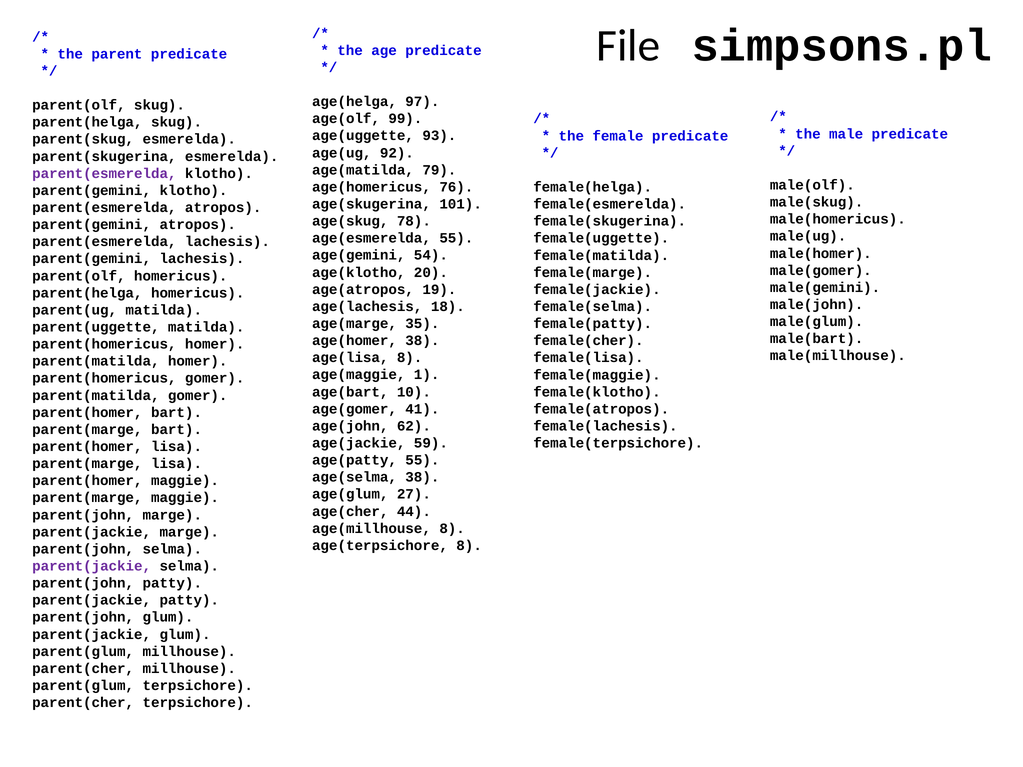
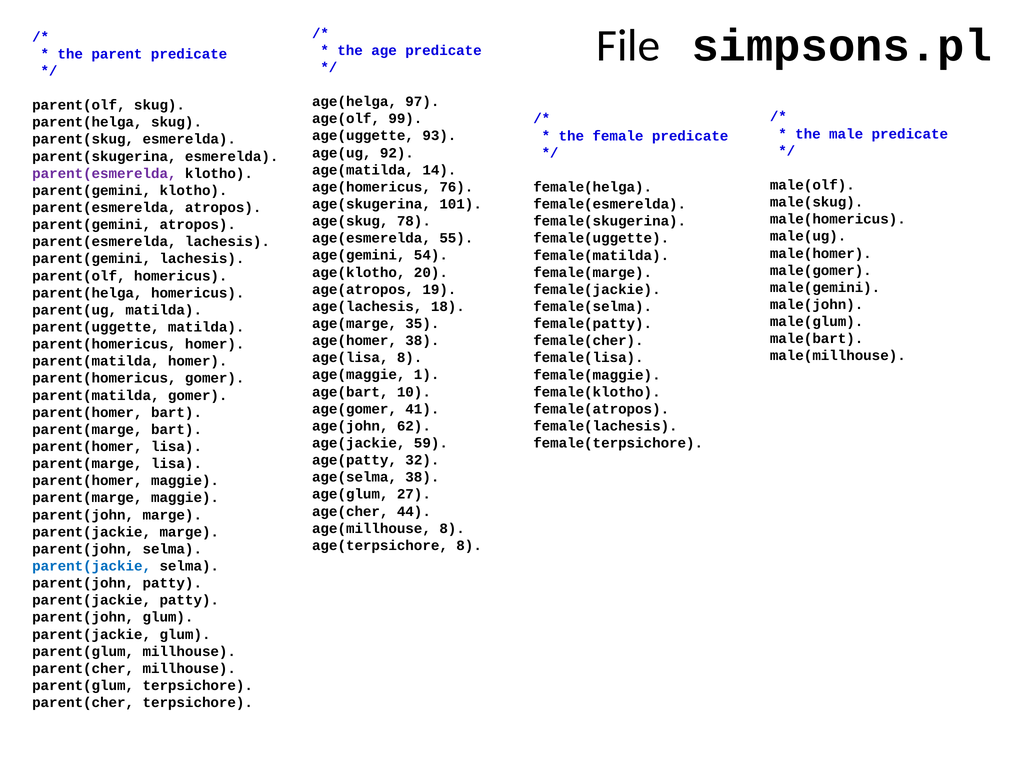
79: 79 -> 14
age(patty 55: 55 -> 32
parent(jackie at (92, 566) colour: purple -> blue
